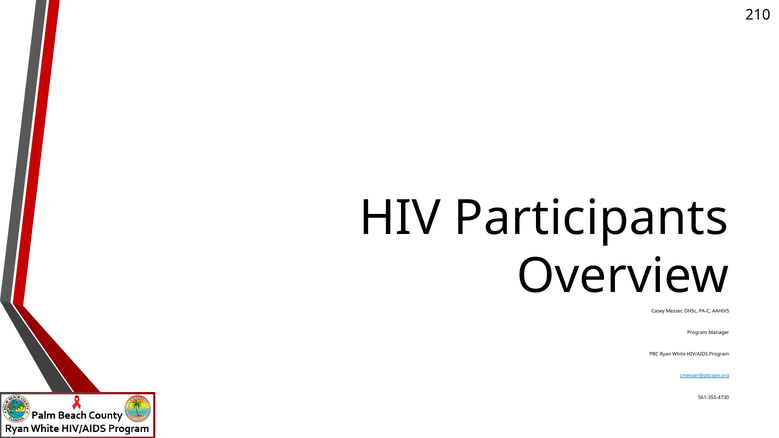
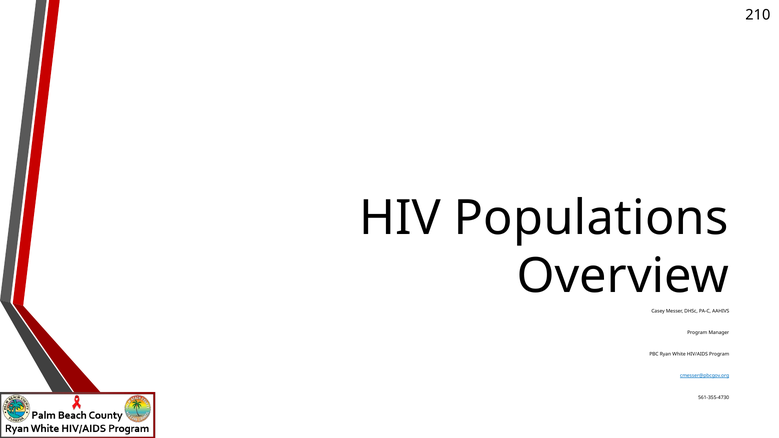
Participants: Participants -> Populations
